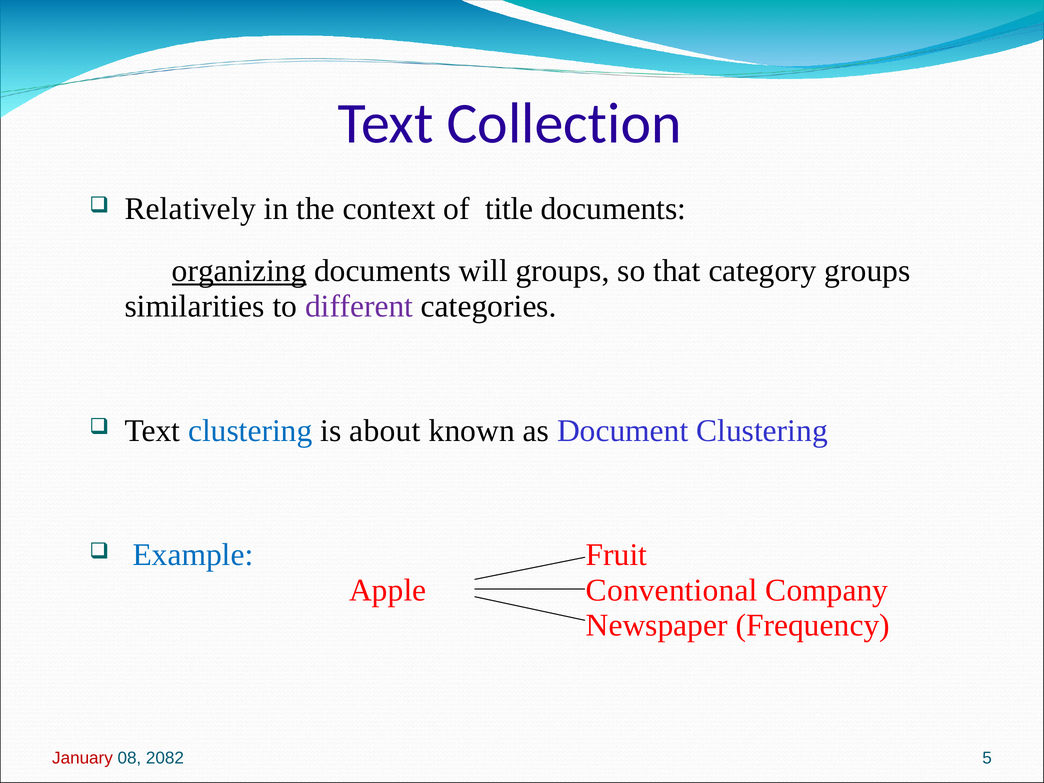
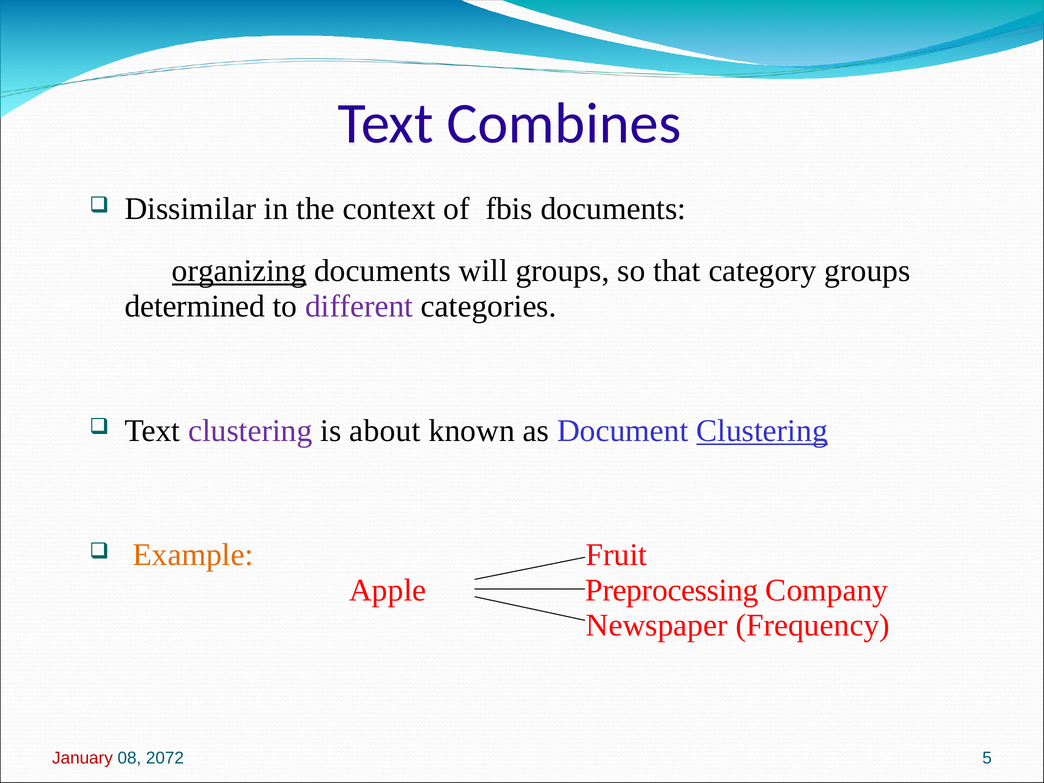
Collection: Collection -> Combines
Relatively: Relatively -> Dissimilar
title: title -> fbis
similarities: similarities -> determined
clustering at (250, 431) colour: blue -> purple
Clustering at (762, 431) underline: none -> present
Example colour: blue -> orange
Conventional: Conventional -> Preprocessing
2082: 2082 -> 2072
